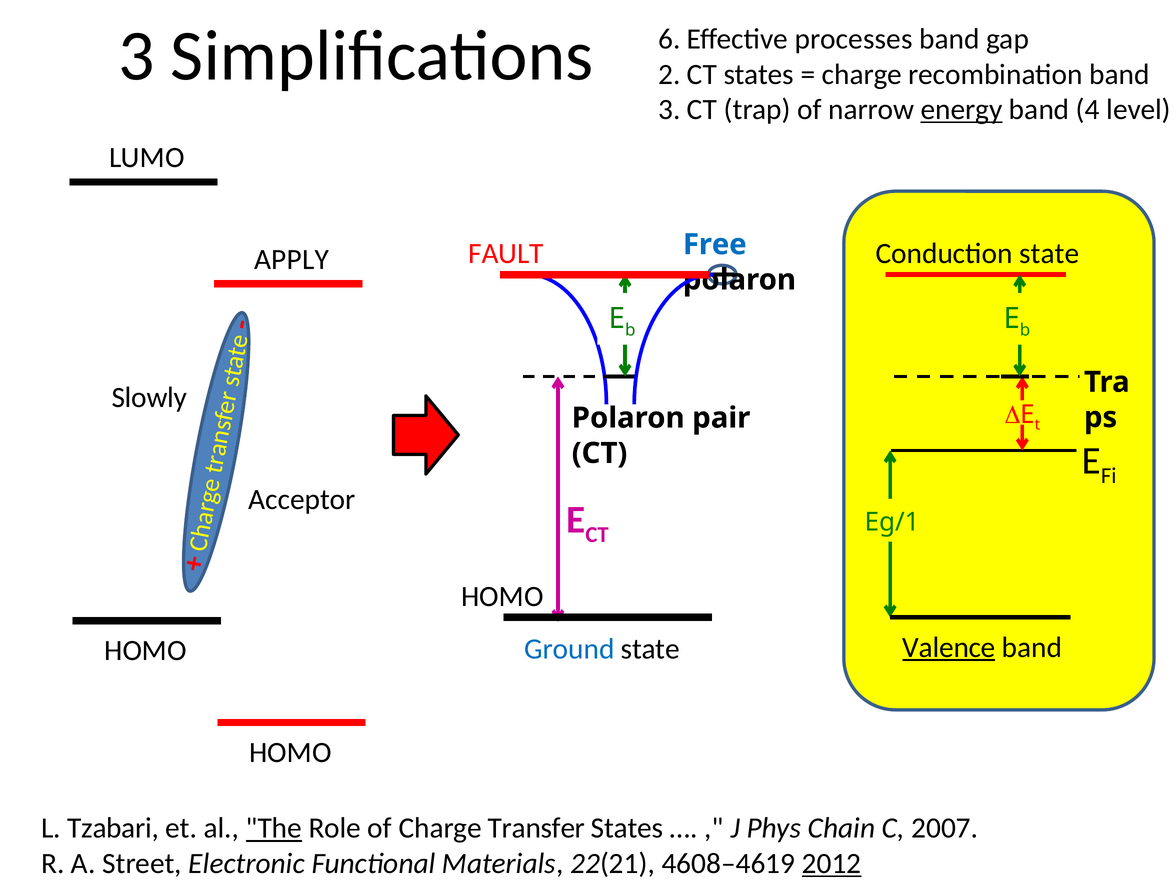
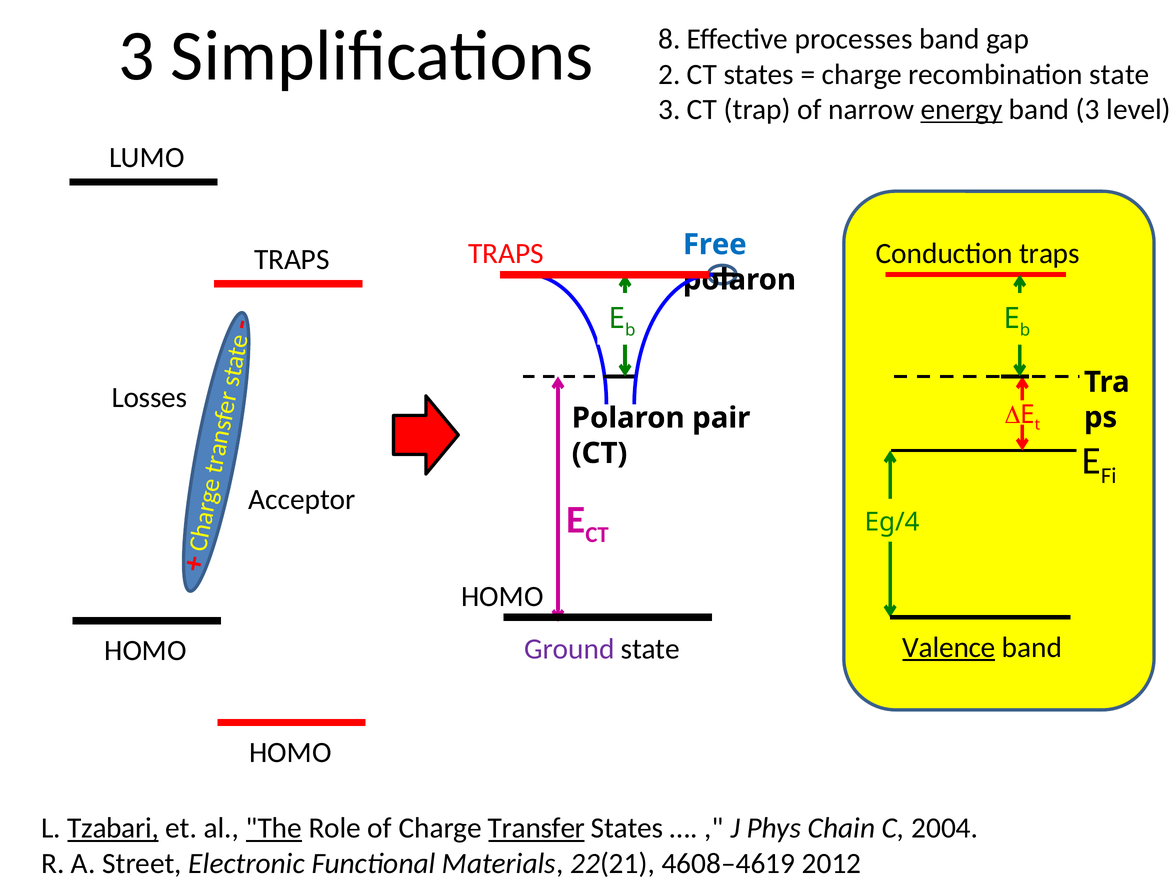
6: 6 -> 8
recombination band: band -> state
band 4: 4 -> 3
FAULT at (506, 254): FAULT -> TRAPS
Conduction state: state -> traps
APPLY at (292, 260): APPLY -> TRAPS
Slowly: Slowly -> Losses
Eg/1: Eg/1 -> Eg/4
Ground colour: blue -> purple
Tzabari underline: none -> present
Transfer underline: none -> present
2007: 2007 -> 2004
2012 underline: present -> none
